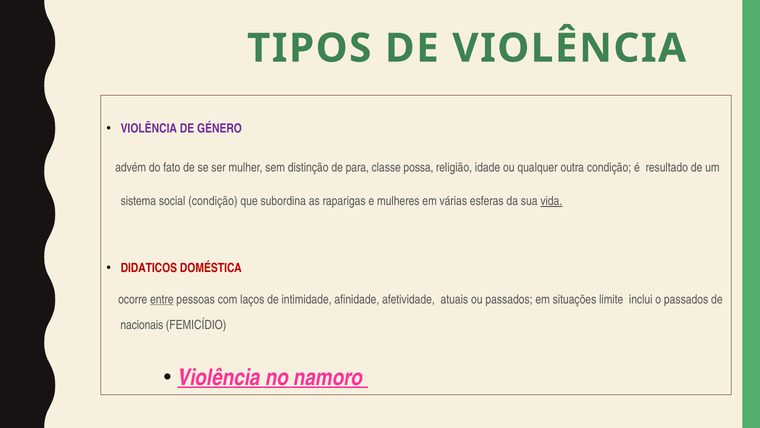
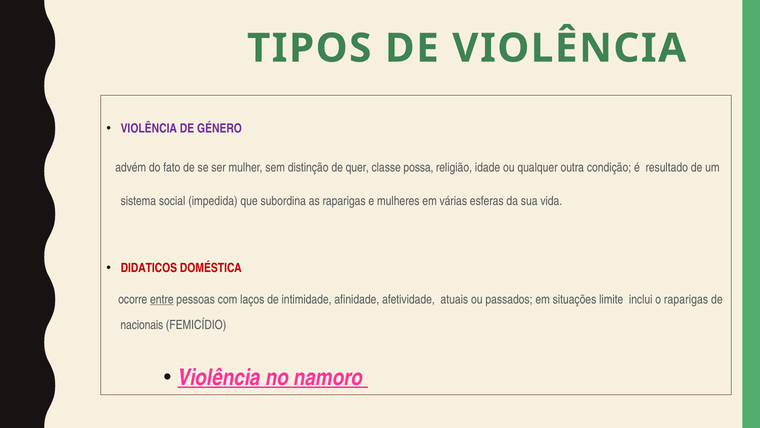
para: para -> quer
social condição: condição -> impedida
vida underline: present -> none
o passados: passados -> raparigas
